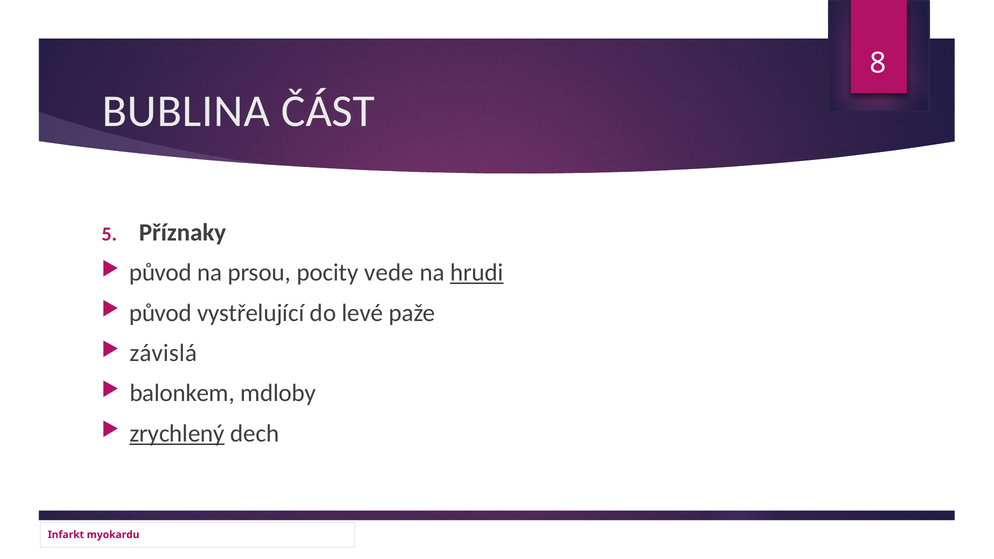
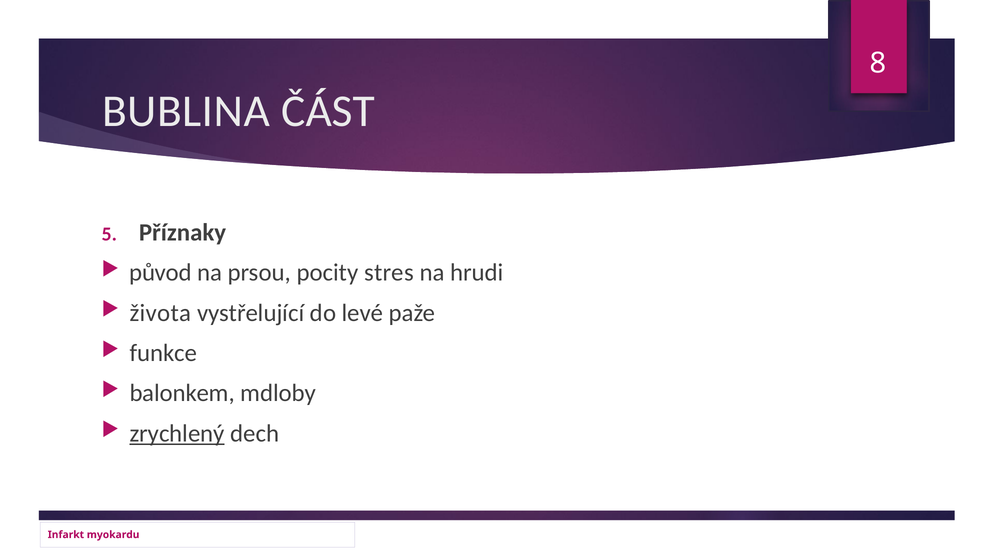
vede: vede -> stres
hrudi underline: present -> none
původ at (161, 313): původ -> života
závislá: závislá -> funkce
